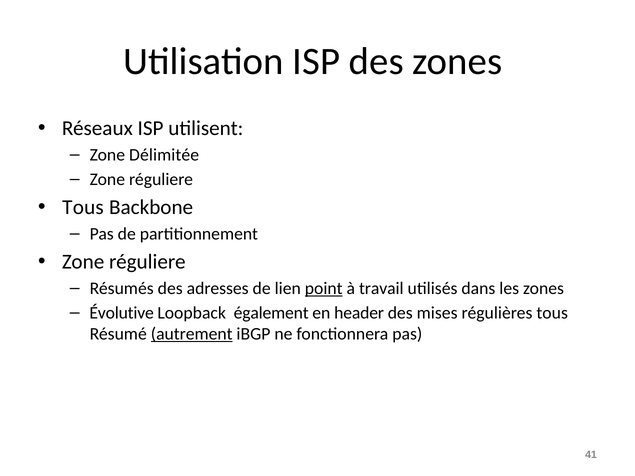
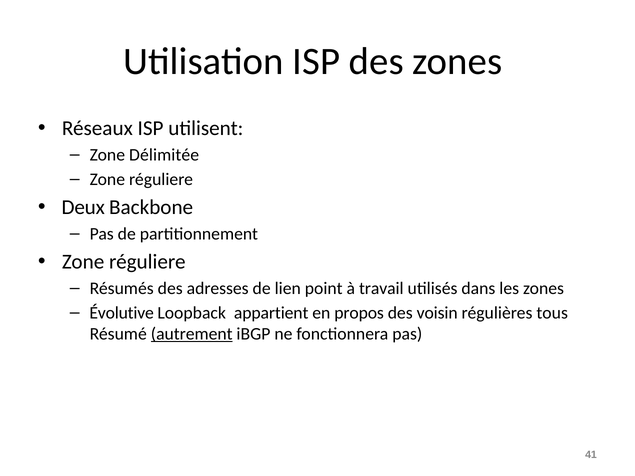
Tous at (83, 208): Tous -> Deux
point underline: present -> none
également: également -> appartient
header: header -> propos
mises: mises -> voisin
